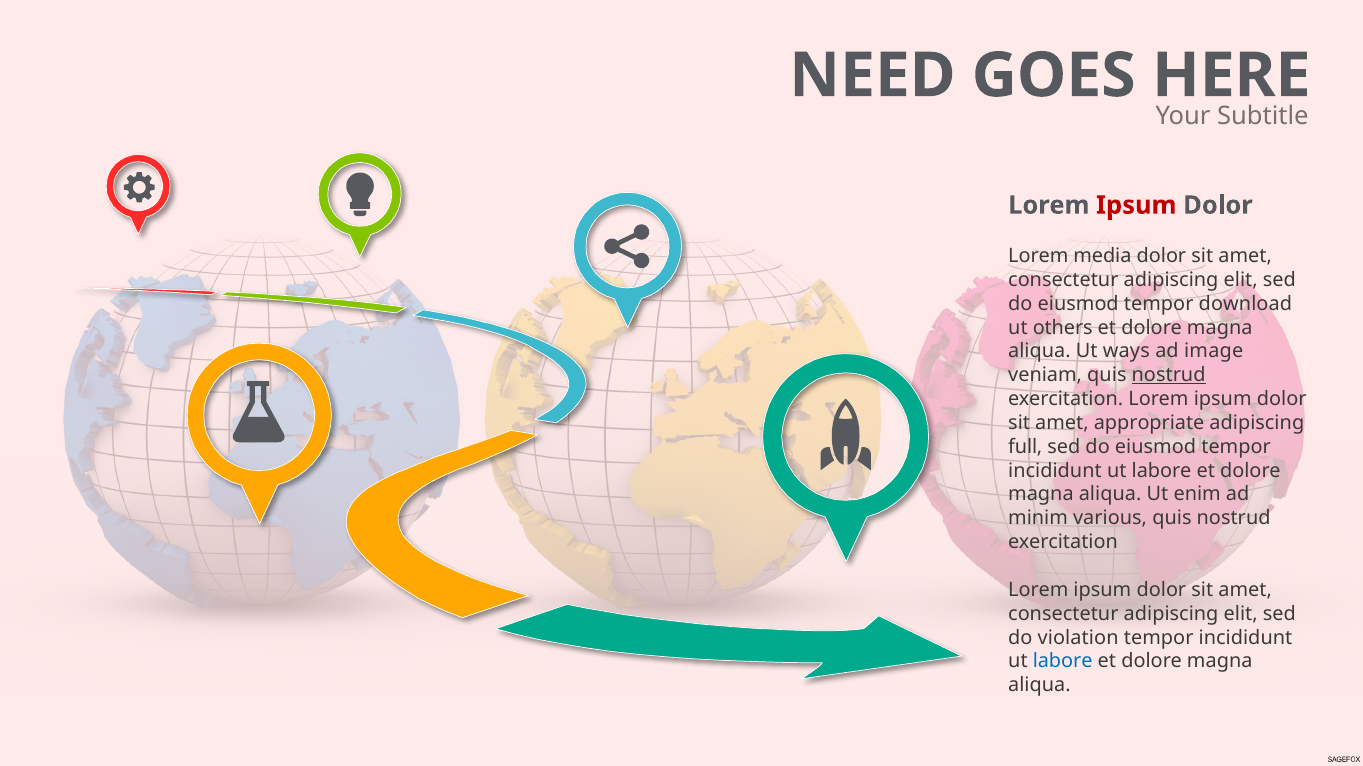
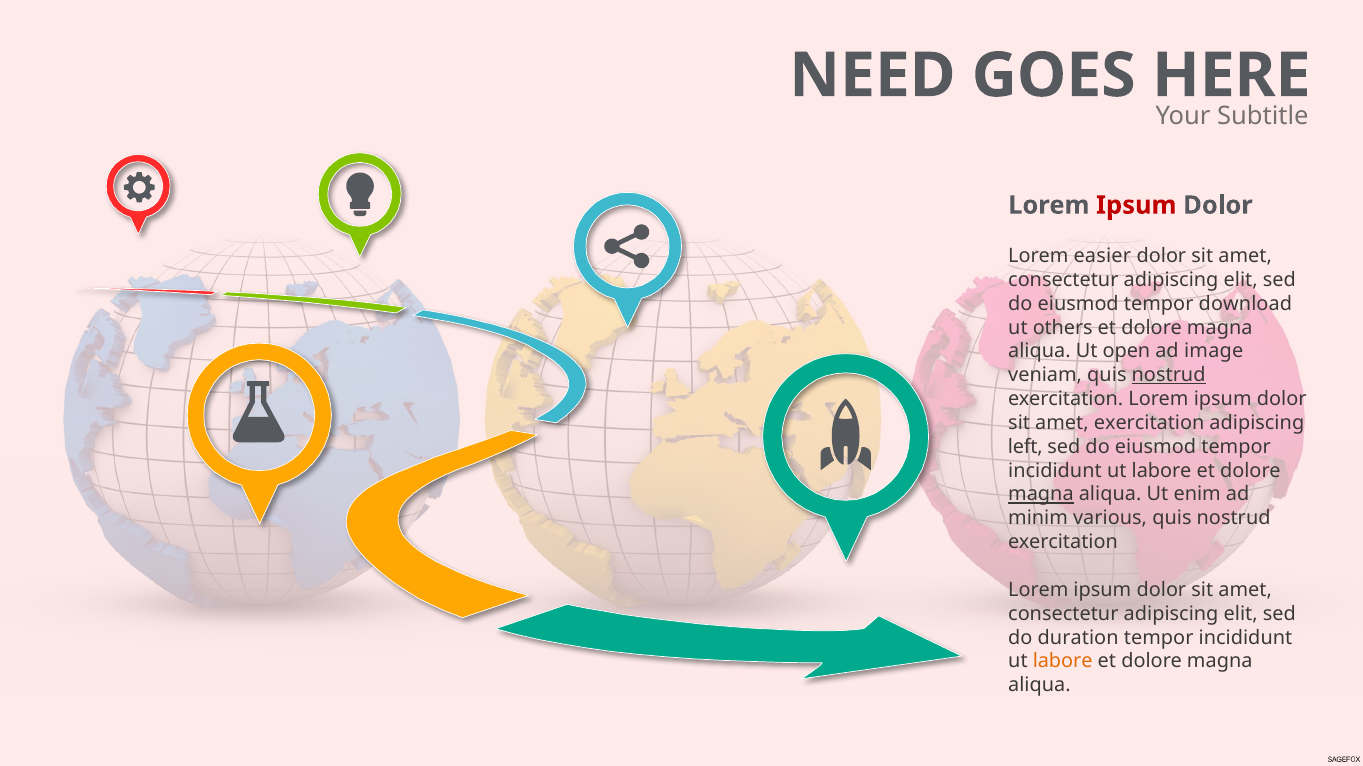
media: media -> easier
ways: ways -> open
amet appropriate: appropriate -> exercitation
full: full -> left
magna at (1041, 495) underline: none -> present
violation: violation -> duration
labore at (1063, 662) colour: blue -> orange
